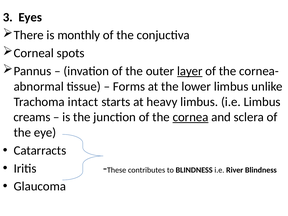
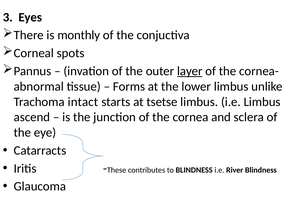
heavy: heavy -> tsetse
creams: creams -> ascend
cornea underline: present -> none
